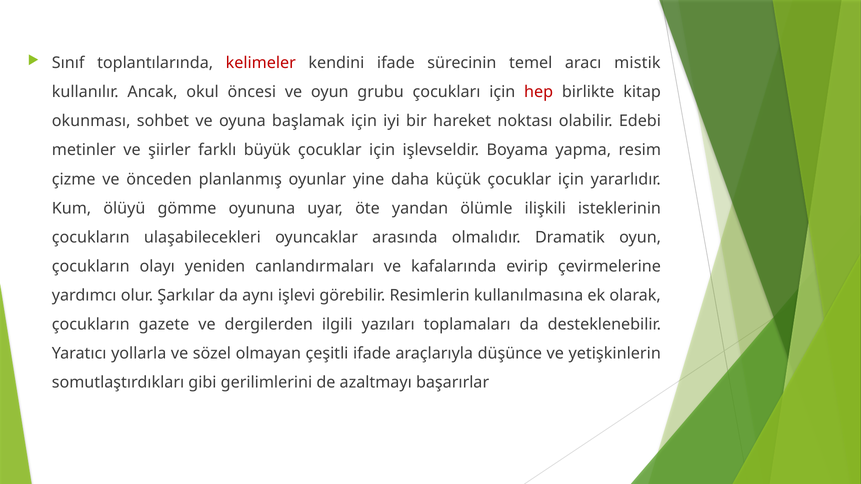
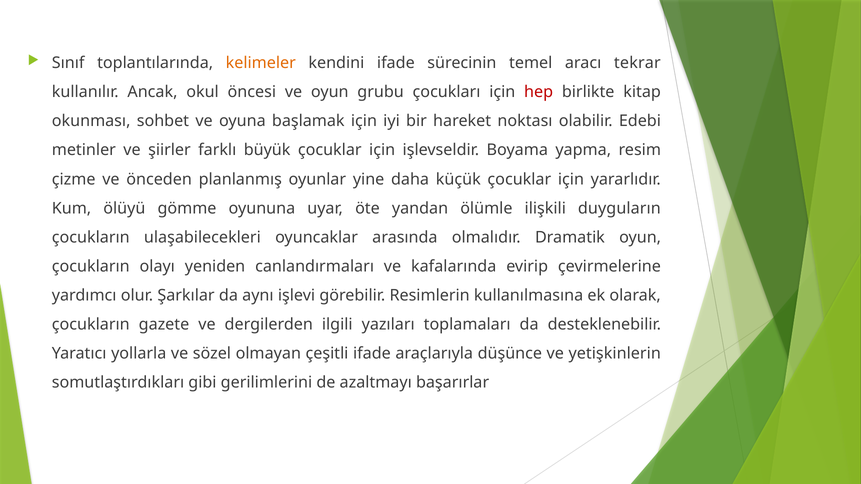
kelimeler colour: red -> orange
mistik: mistik -> tekrar
isteklerinin: isteklerinin -> duyguların
